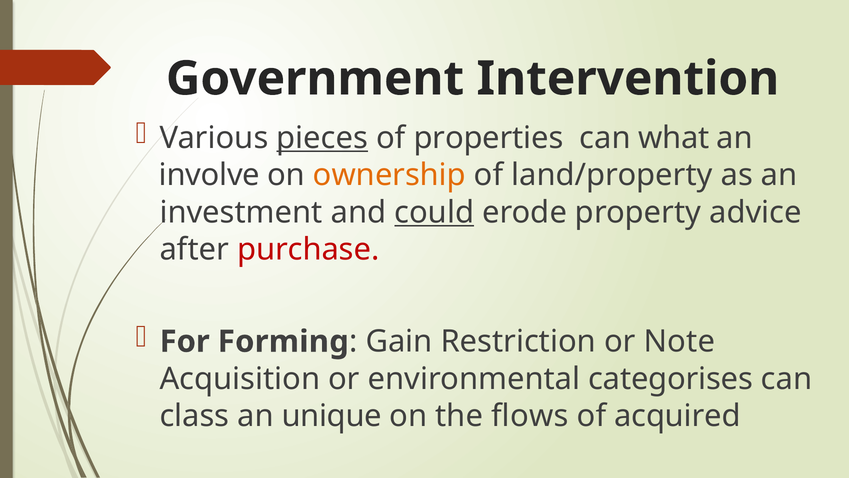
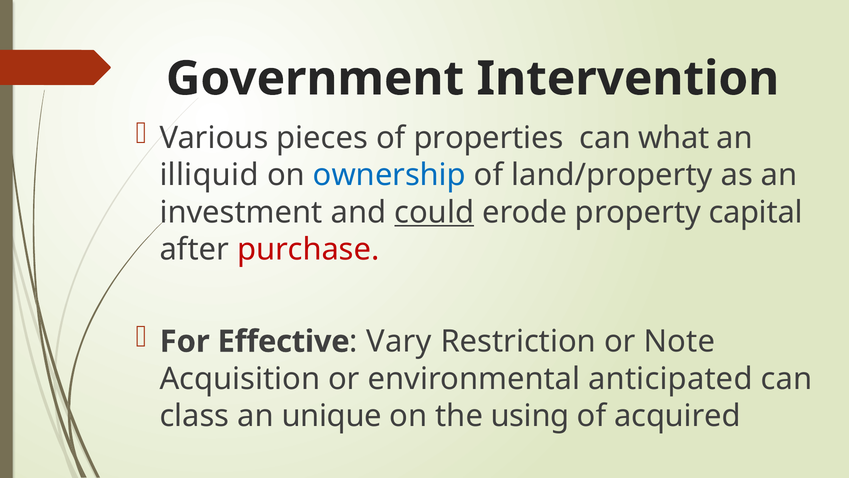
pieces underline: present -> none
involve: involve -> illiquid
ownership colour: orange -> blue
advice: advice -> capital
Forming: Forming -> Effective
Gain: Gain -> Vary
categorises: categorises -> anticipated
flows: flows -> using
